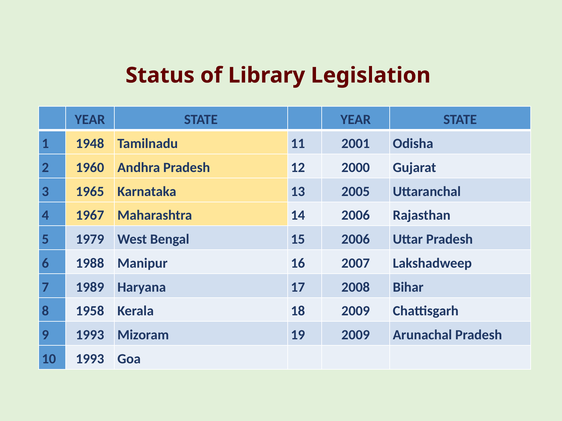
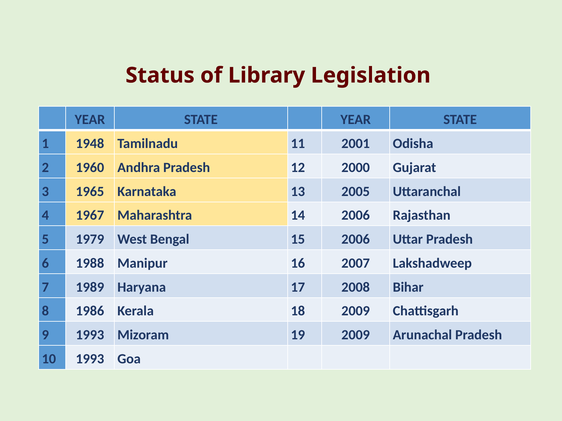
1958: 1958 -> 1986
